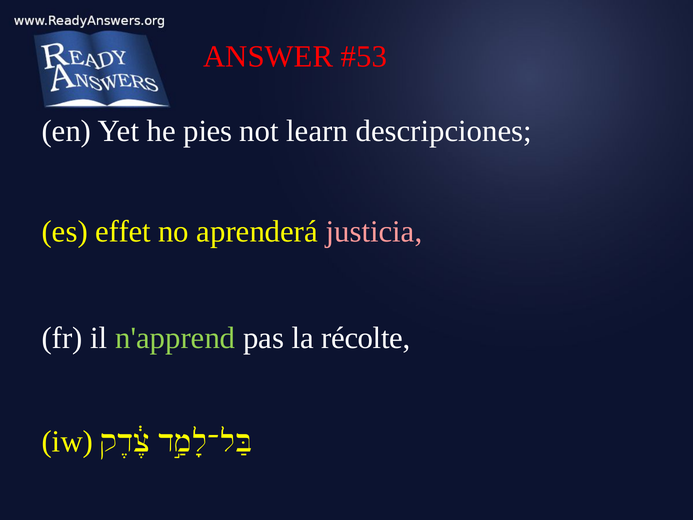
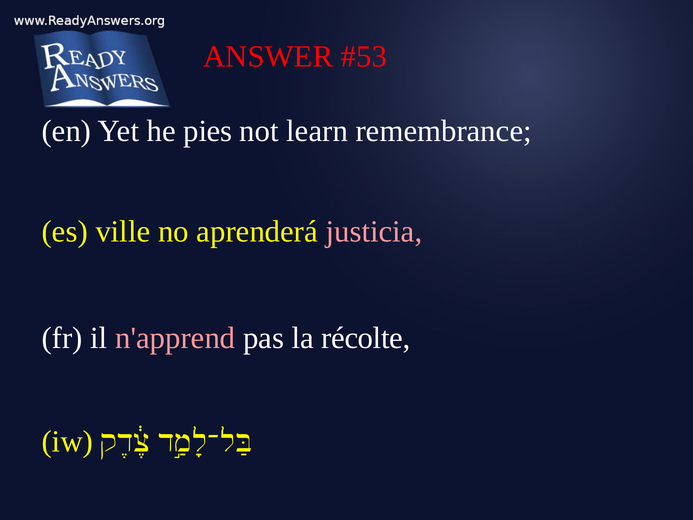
descripciones: descripciones -> remembrance
effet: effet -> ville
n'apprend colour: light green -> pink
